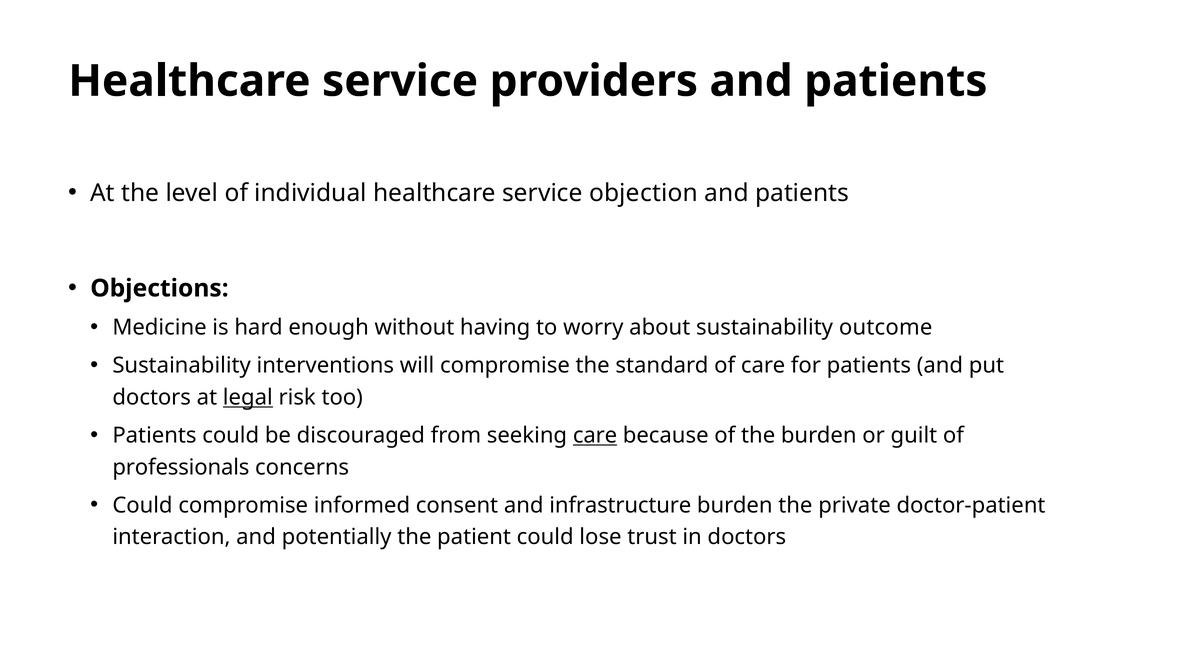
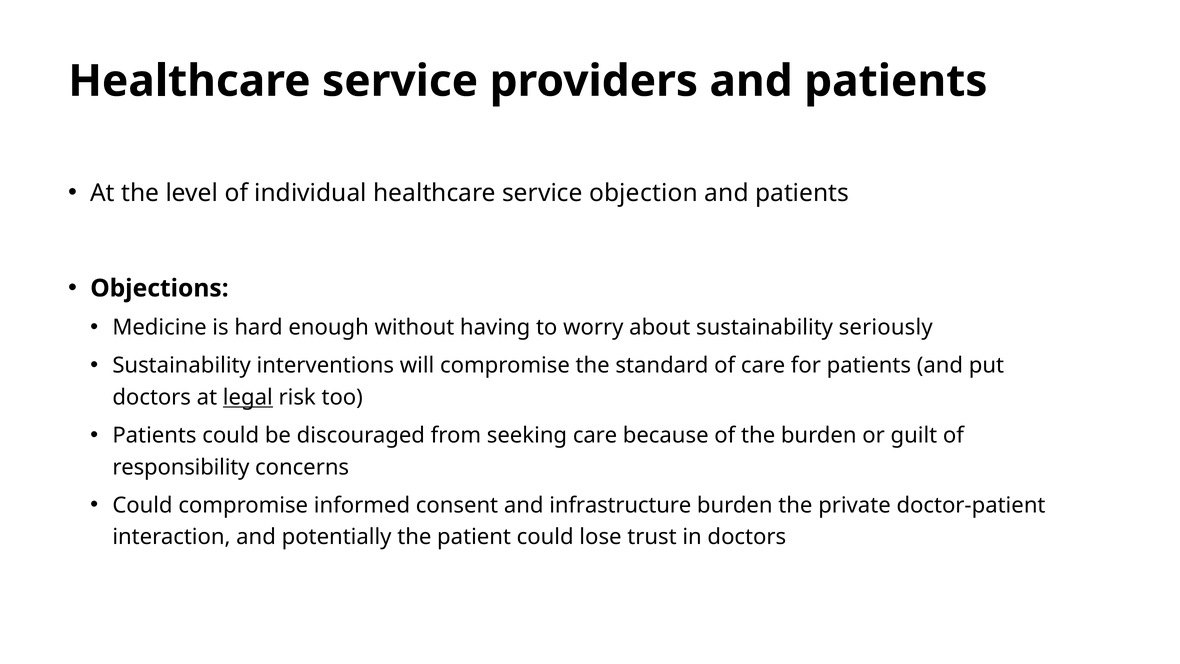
outcome: outcome -> seriously
care at (595, 435) underline: present -> none
professionals: professionals -> responsibility
